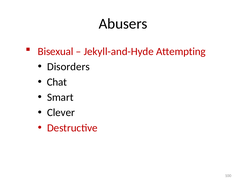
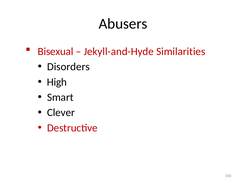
Attempting: Attempting -> Similarities
Chat: Chat -> High
